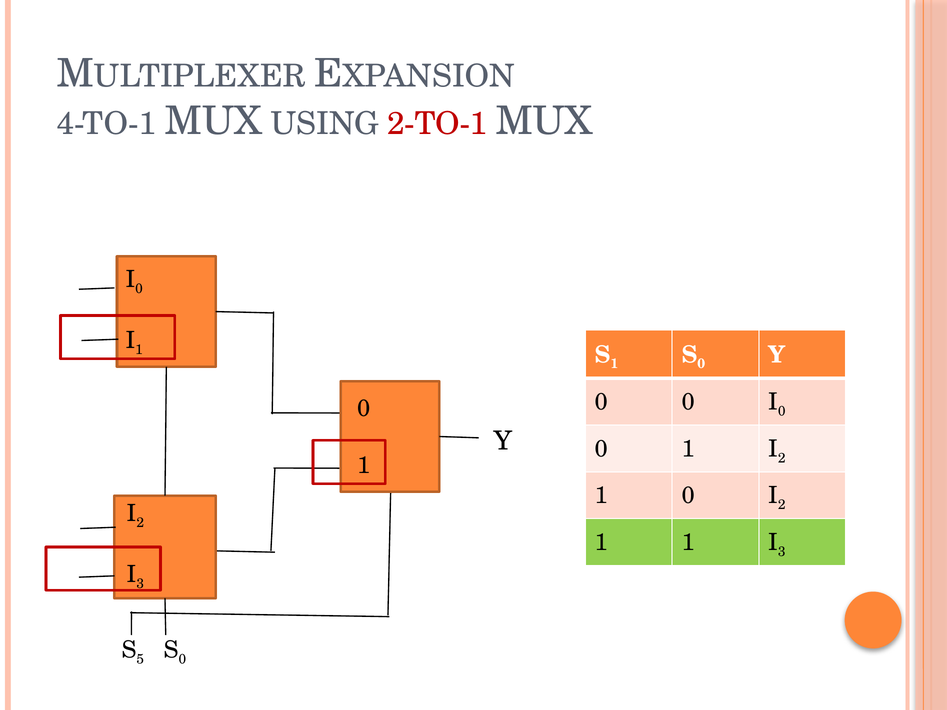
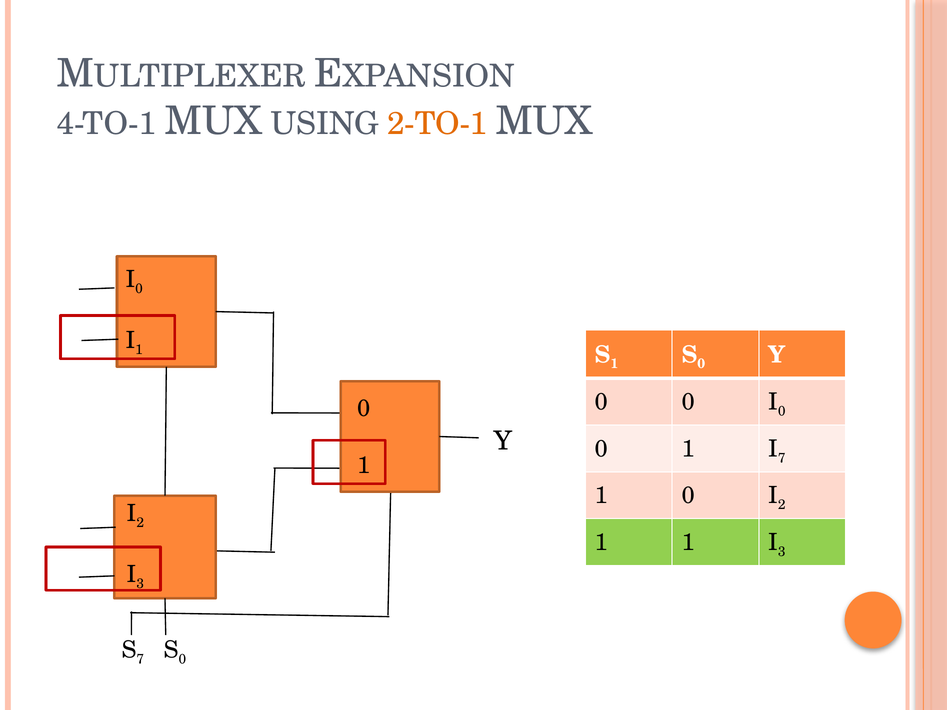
2-TO-1 colour: red -> orange
2 at (782, 458): 2 -> 7
5 at (140, 659): 5 -> 7
